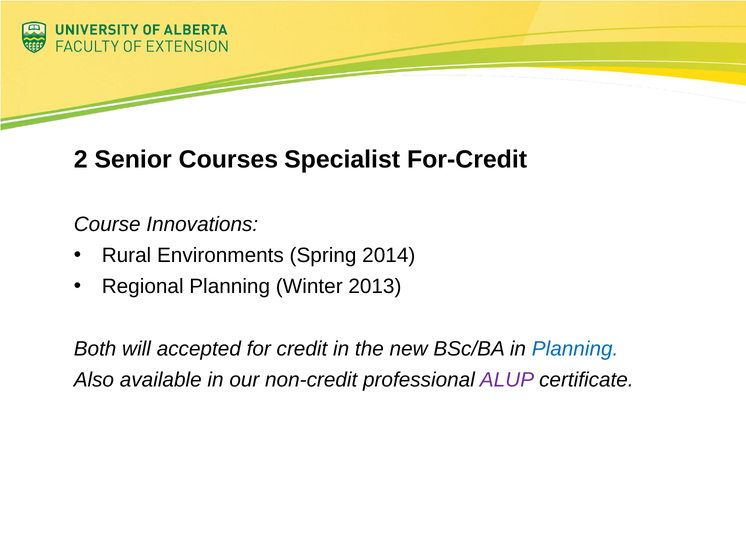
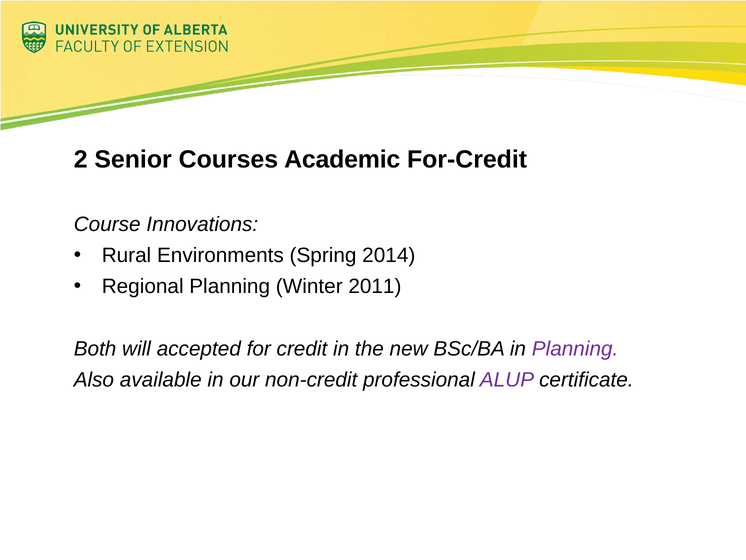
Specialist: Specialist -> Academic
2013: 2013 -> 2011
Planning at (575, 349) colour: blue -> purple
